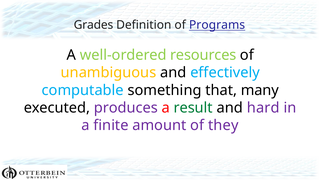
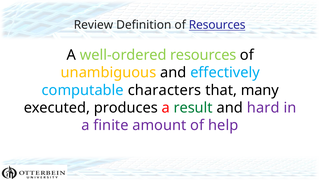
Grades: Grades -> Review
of Programs: Programs -> Resources
something: something -> characters
produces colour: purple -> black
they: they -> help
